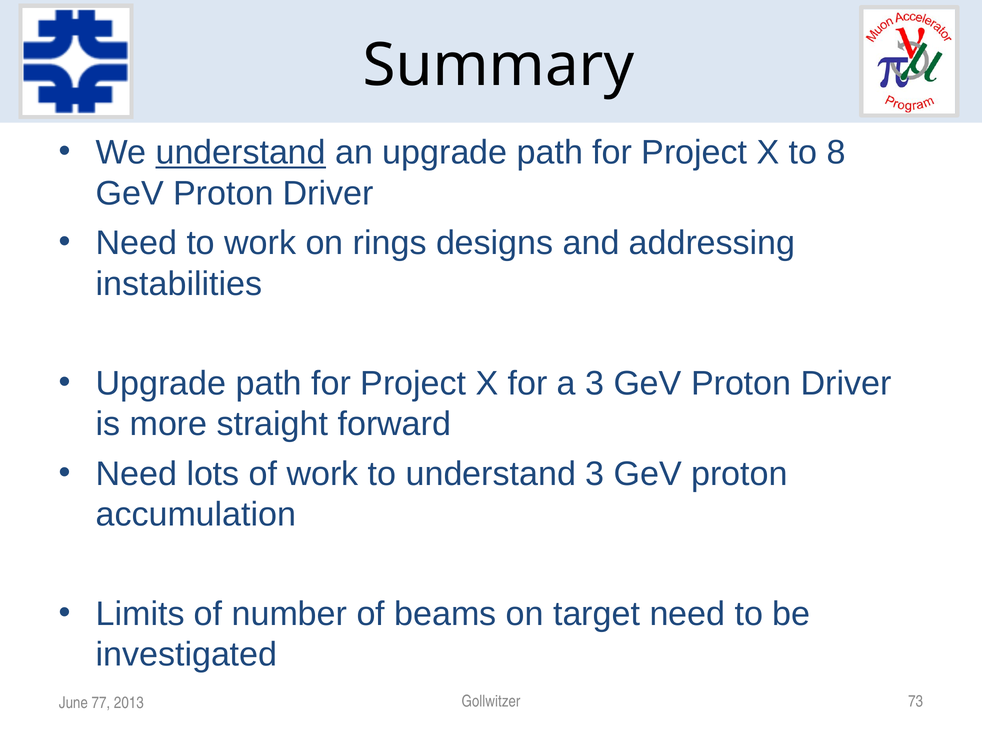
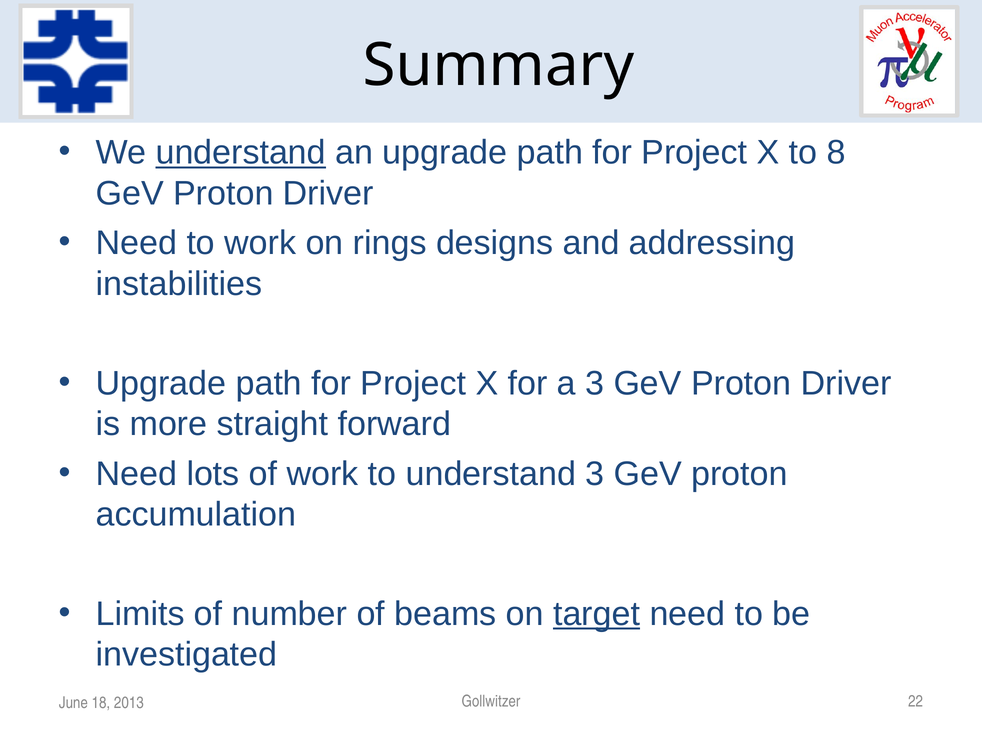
target underline: none -> present
73: 73 -> 22
77: 77 -> 18
